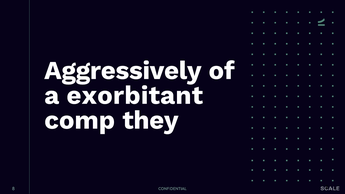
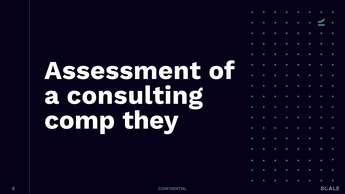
Aggressively: Aggressively -> Assessment
exorbitant: exorbitant -> consulting
